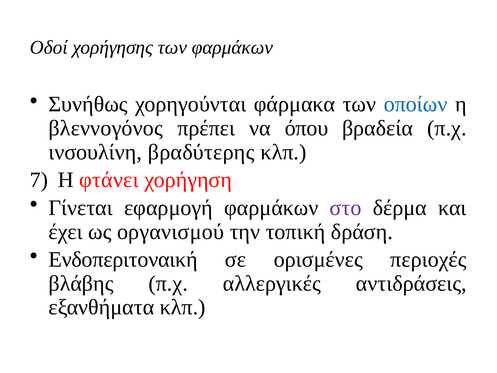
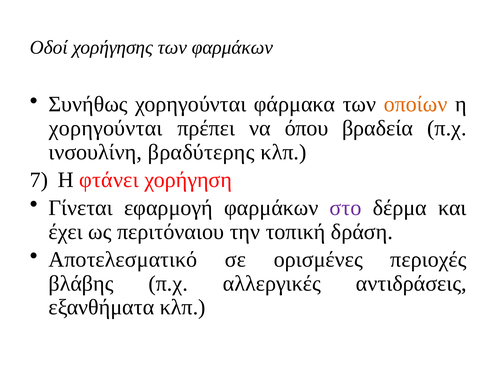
οποίων colour: blue -> orange
βλεννογόνος at (106, 128): βλεννογόνος -> χορηγούνται
οργανισμού: οργανισμού -> περιτόναιου
Ενδοπεριτοναική: Ενδοπεριτοναική -> Αποτελεσματικό
